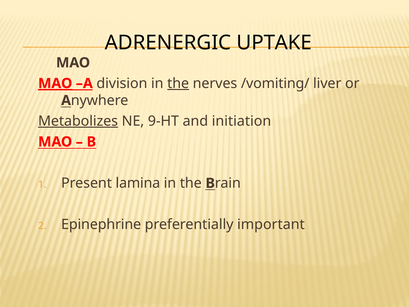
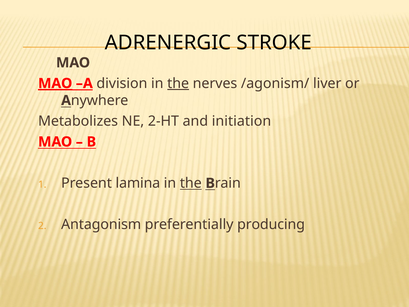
UPTAKE: UPTAKE -> STROKE
/vomiting/: /vomiting/ -> /agonism/
Metabolizes underline: present -> none
9-HT: 9-HT -> 2-HT
the at (191, 183) underline: none -> present
Epinephrine: Epinephrine -> Antagonism
important: important -> producing
